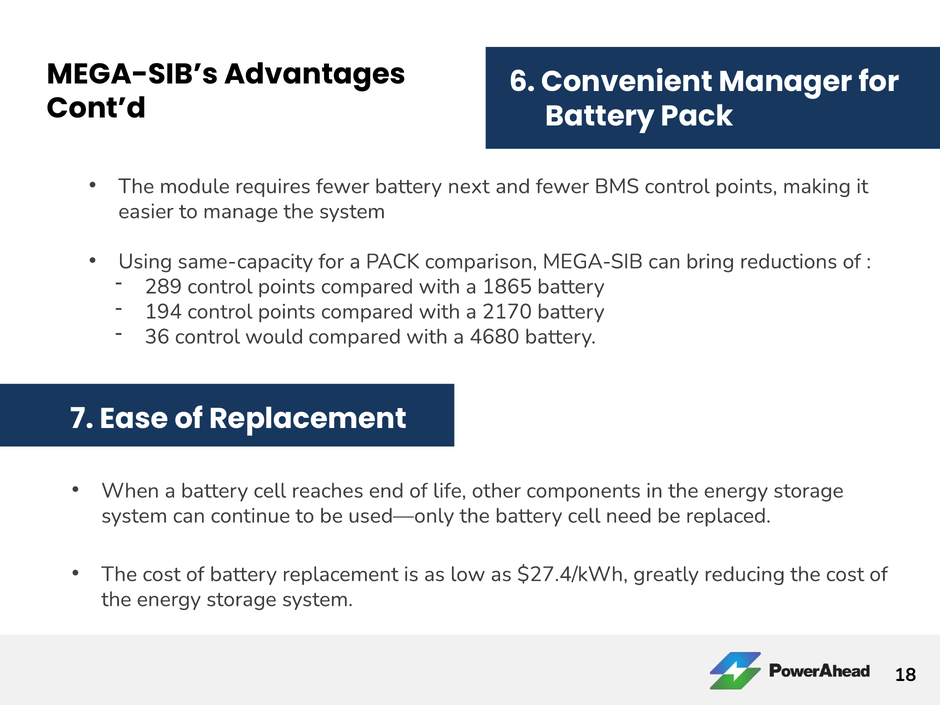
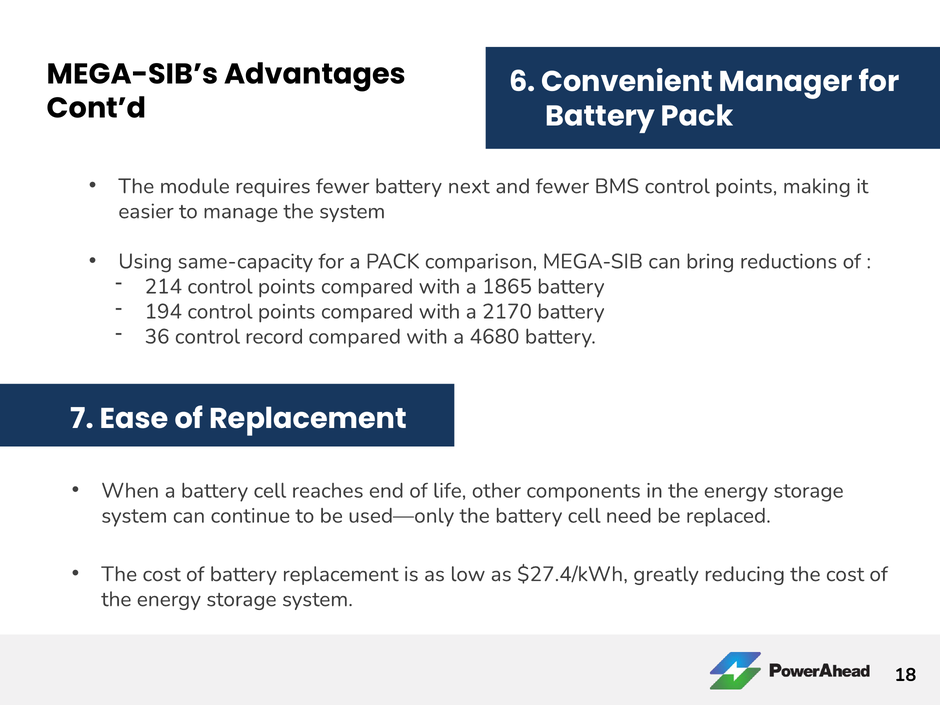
289: 289 -> 214
would: would -> record
